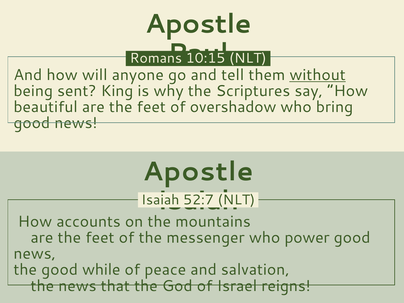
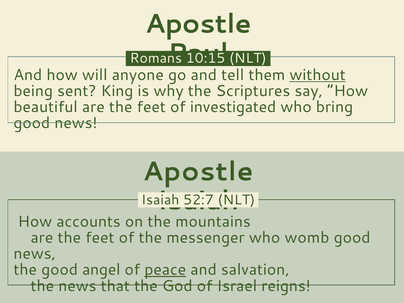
overshadow: overshadow -> investigated
power: power -> womb
while: while -> angel
peace underline: none -> present
